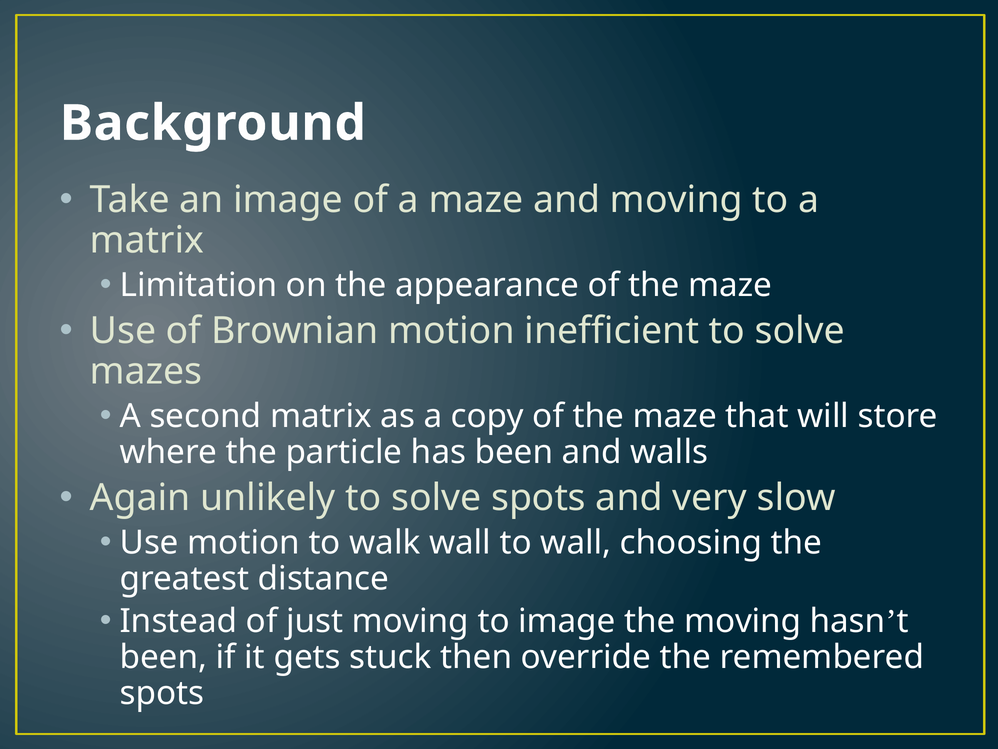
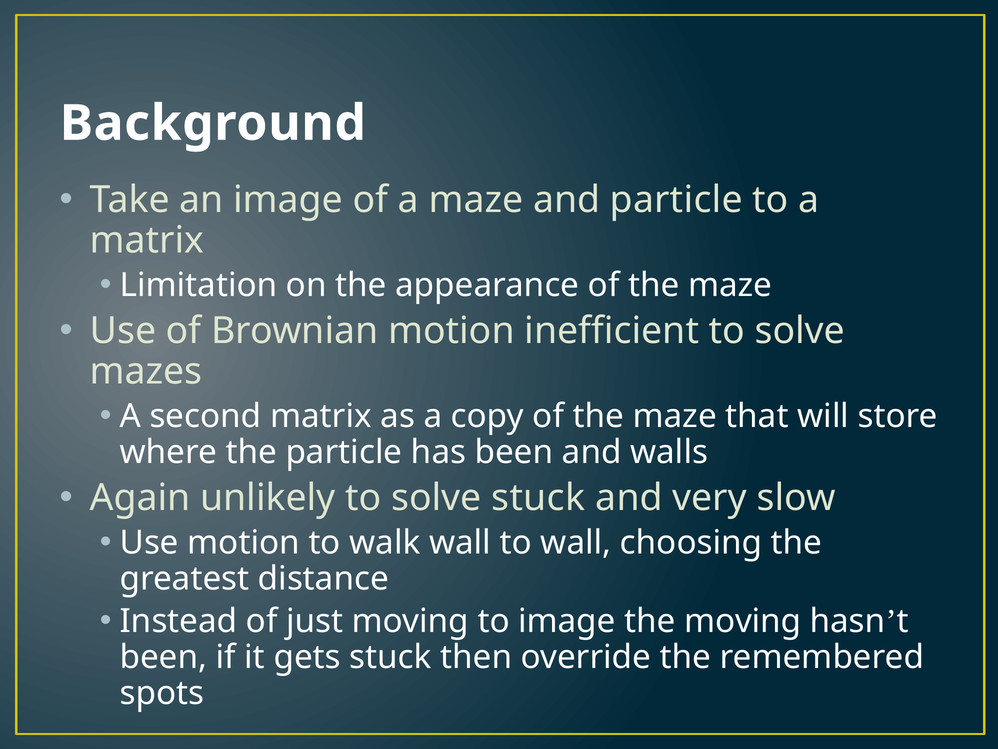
and moving: moving -> particle
solve spots: spots -> stuck
